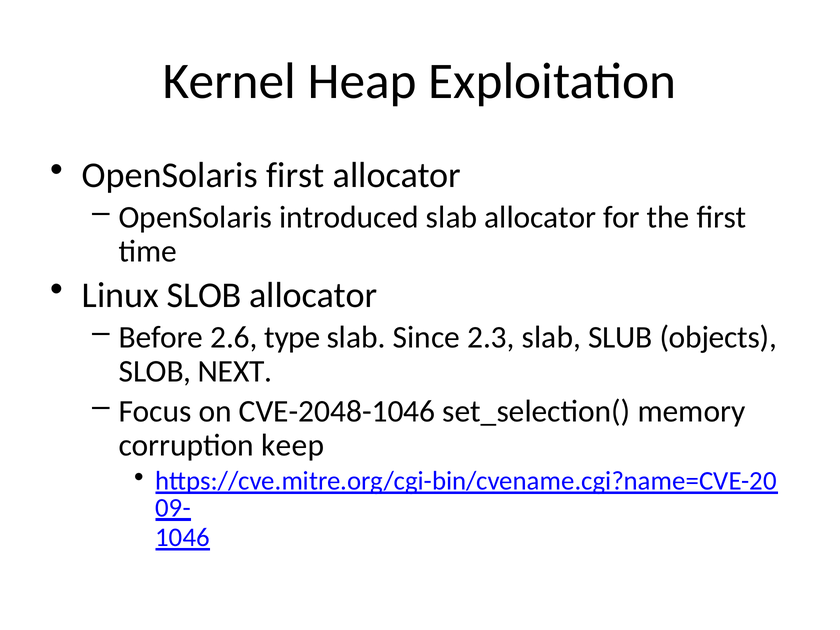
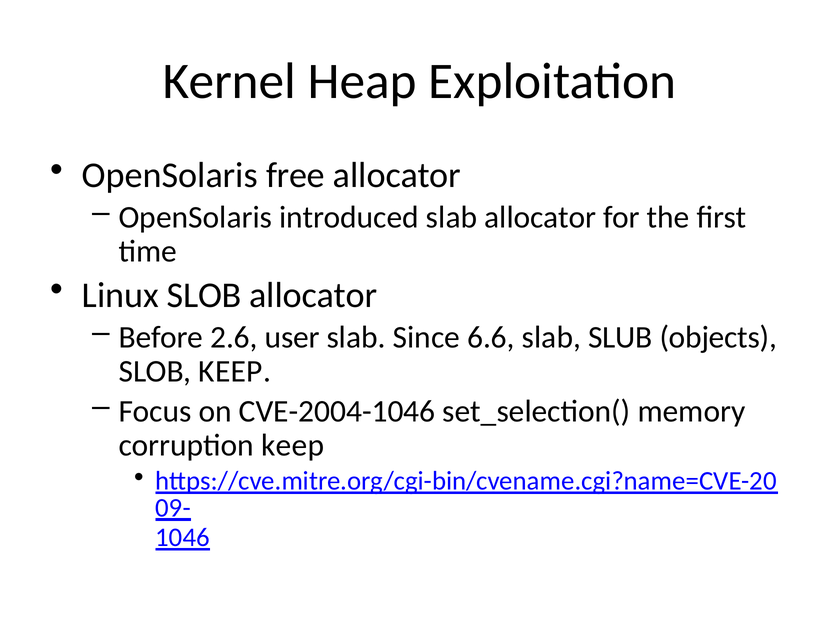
OpenSolaris first: first -> free
type: type -> user
2.3: 2.3 -> 6.6
SLOB NEXT: NEXT -> KEEP
CVE-2048-1046: CVE-2048-1046 -> CVE-2004-1046
